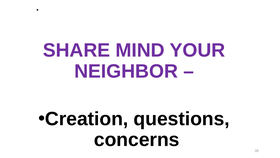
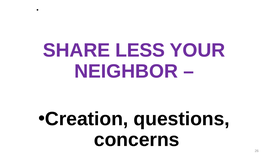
MIND: MIND -> LESS
